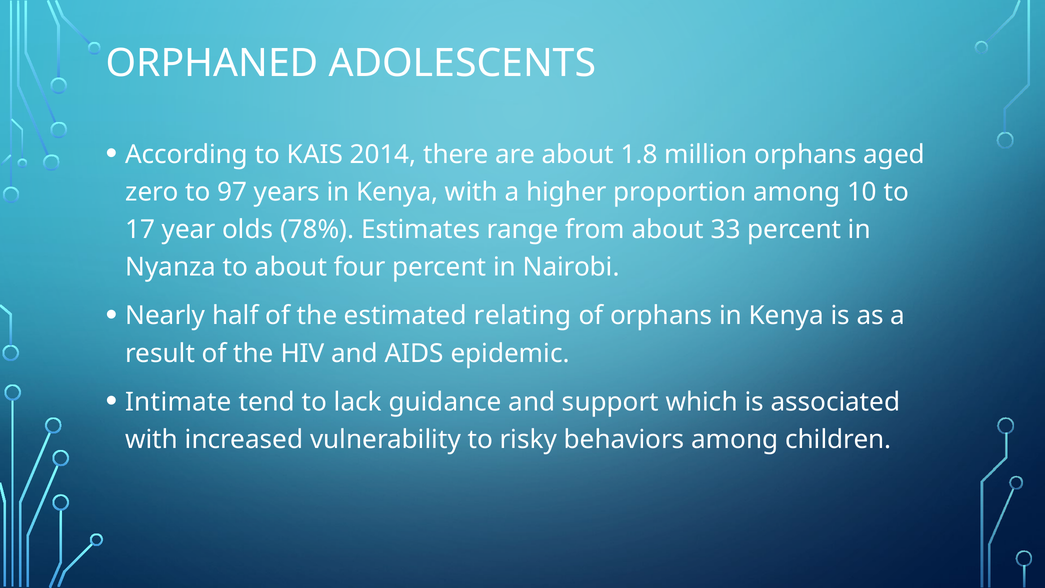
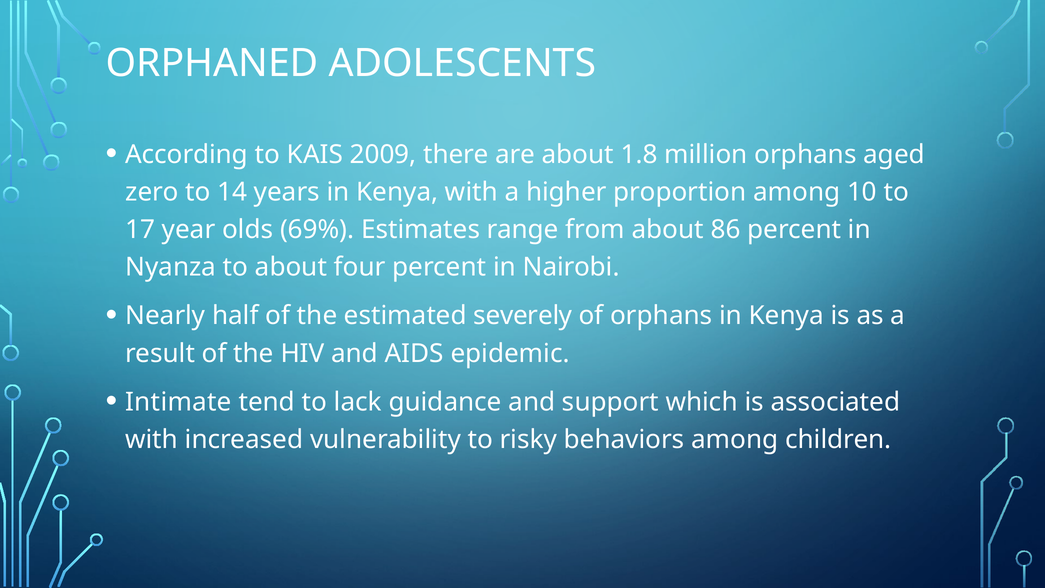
2014: 2014 -> 2009
97: 97 -> 14
78%: 78% -> 69%
33: 33 -> 86
relating: relating -> severely
